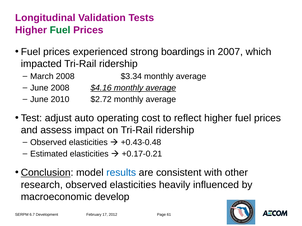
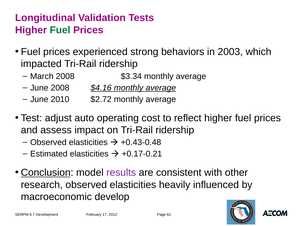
boardings: boardings -> behaviors
2007: 2007 -> 2003
results colour: blue -> purple
